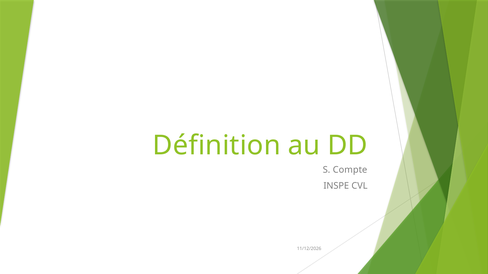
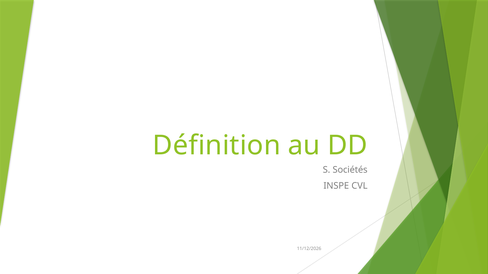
Compte: Compte -> Sociétés
